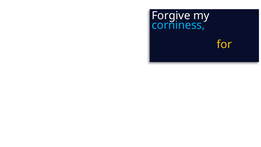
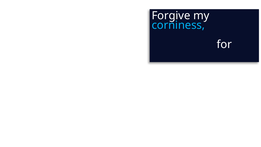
for colour: yellow -> white
